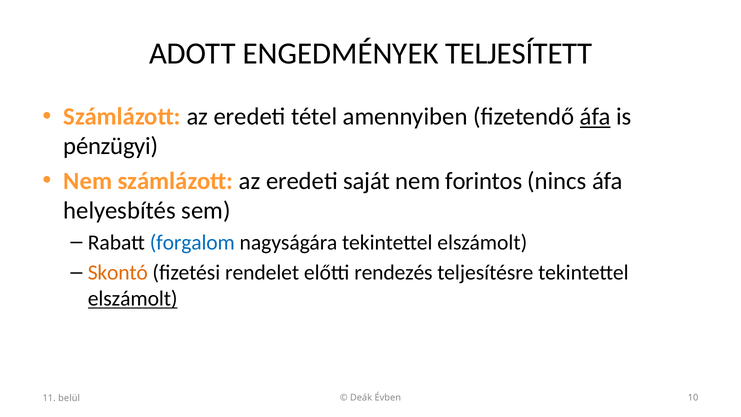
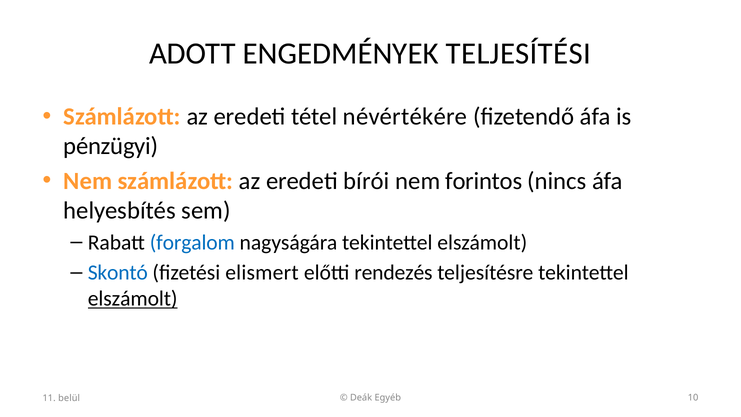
TELJESÍTETT: TELJESÍTETT -> TELJESÍTÉSI
amennyiben: amennyiben -> névértékére
áfa at (595, 117) underline: present -> none
saját: saját -> bírói
Skontó colour: orange -> blue
rendelet: rendelet -> elismert
Évben: Évben -> Egyéb
